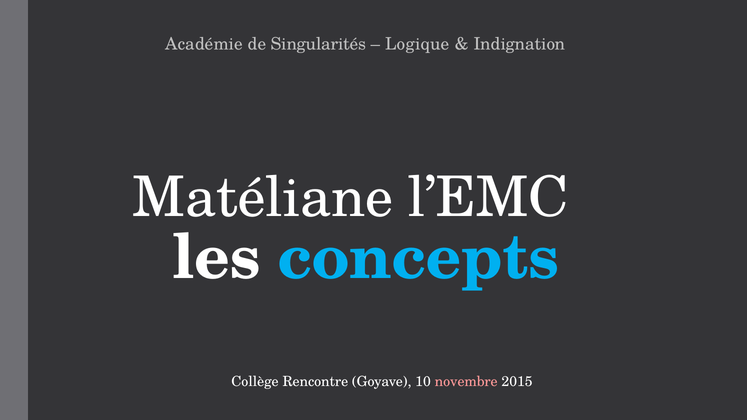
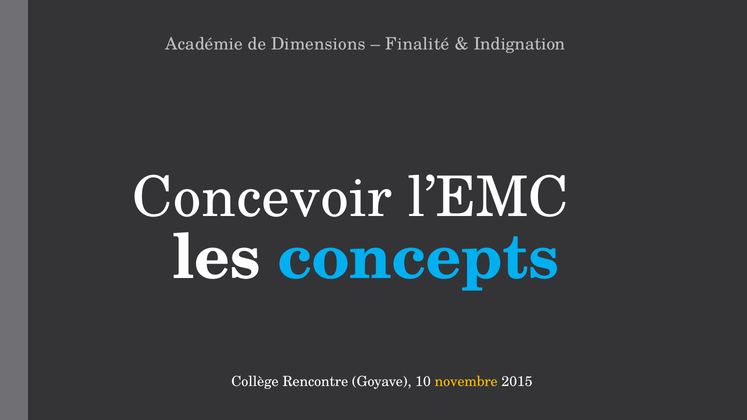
Singularités: Singularités -> Dimensions
Logique: Logique -> Finalité
Matéliane: Matéliane -> Concevoir
novembre colour: pink -> yellow
